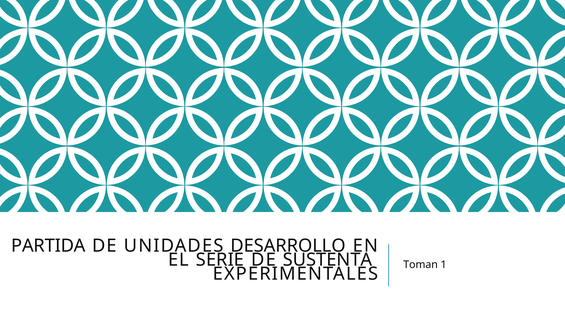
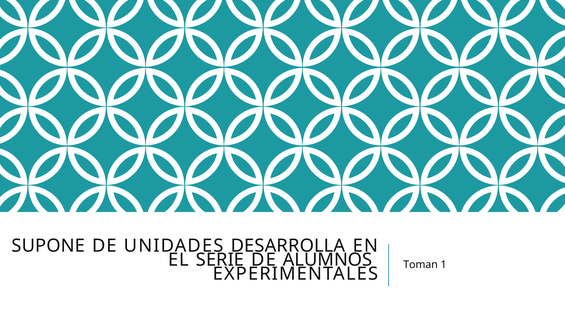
PARTIDA: PARTIDA -> SUPONE
DESARROLLO: DESARROLLO -> DESARROLLA
SUSTENTA: SUSTENTA -> ALUMNOS
